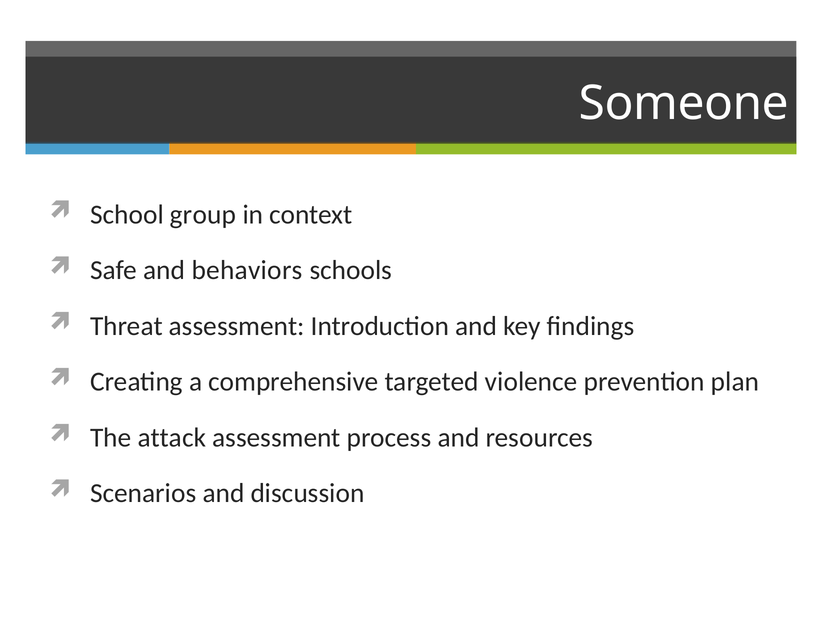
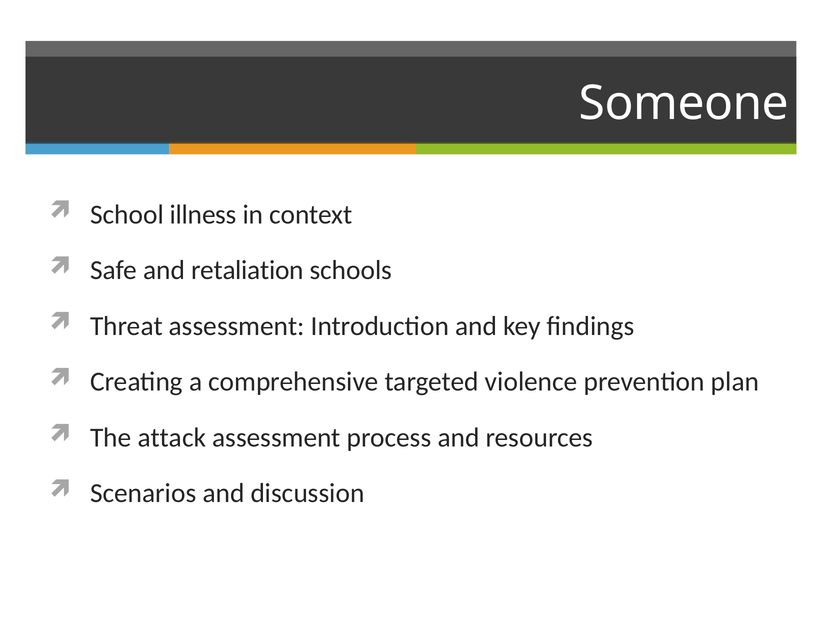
group: group -> illness
behaviors: behaviors -> retaliation
